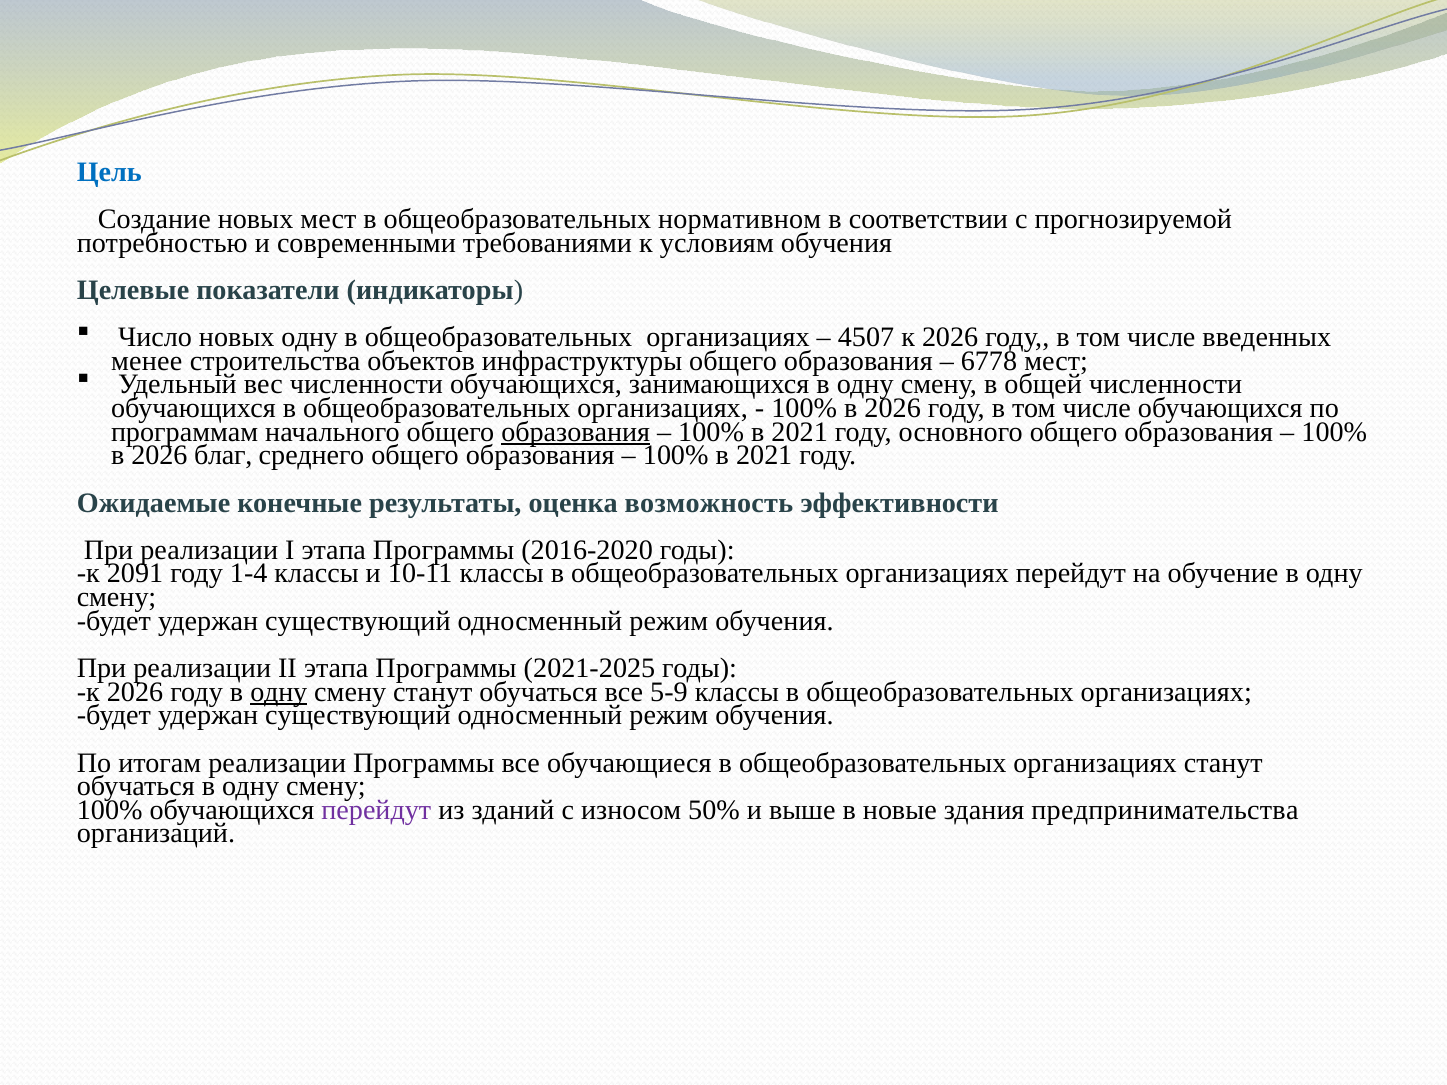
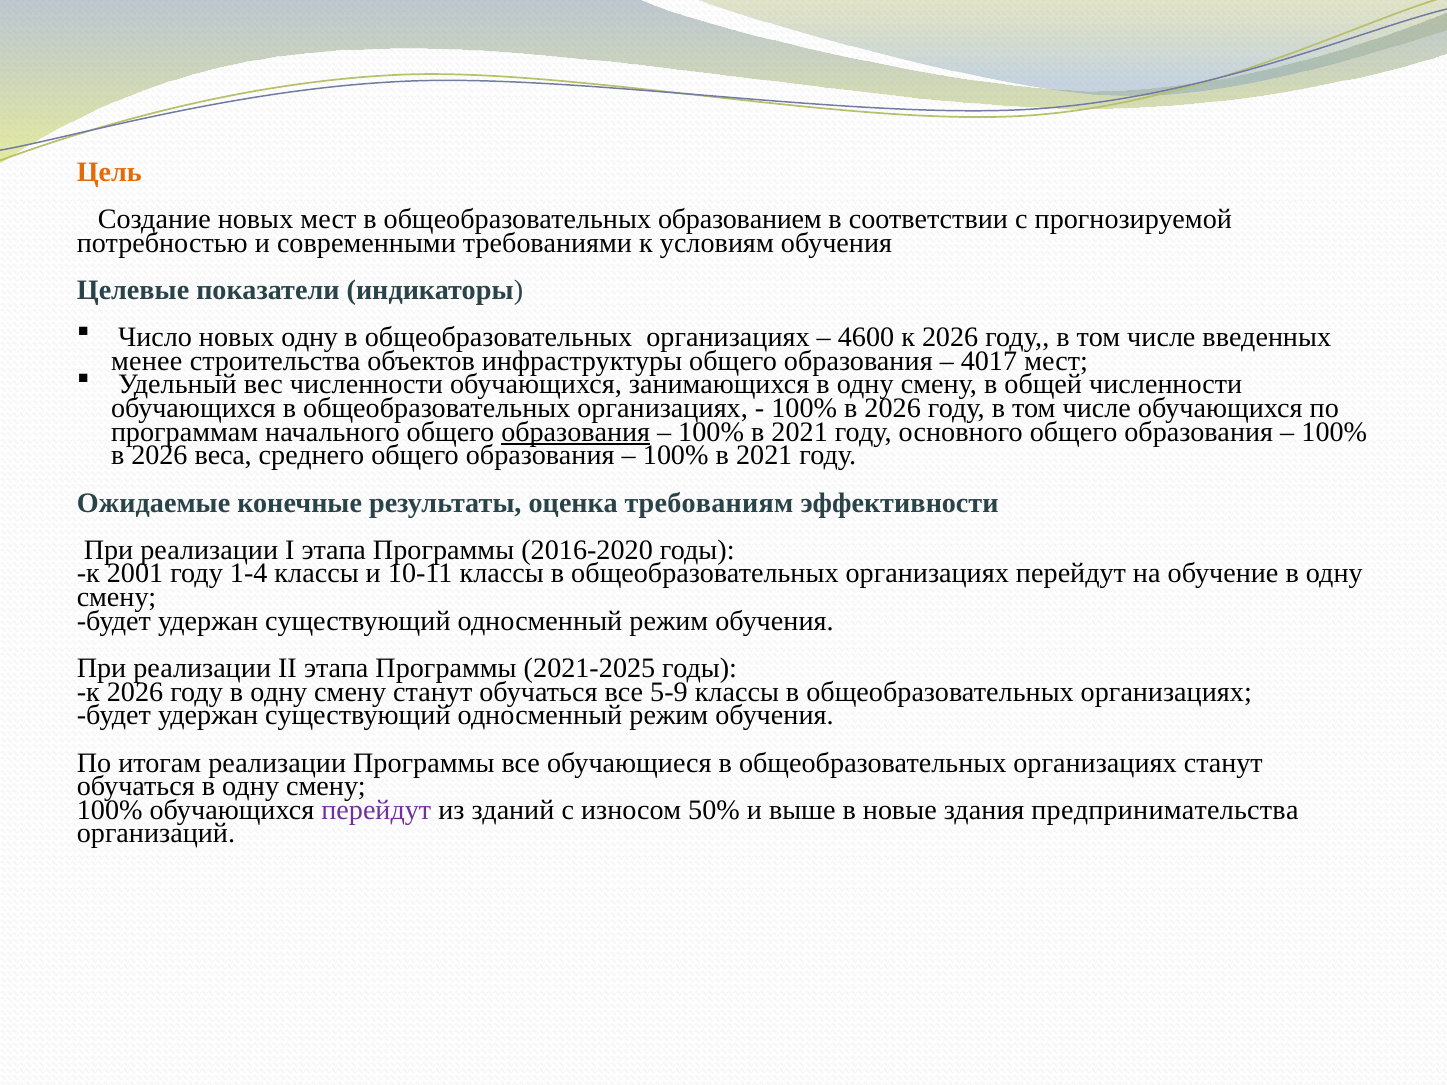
Цель colour: blue -> orange
нормативном: нормативном -> образованием
4507: 4507 -> 4600
6778: 6778 -> 4017
благ: благ -> веса
возможность: возможность -> требованиям
2091: 2091 -> 2001
одну at (279, 692) underline: present -> none
